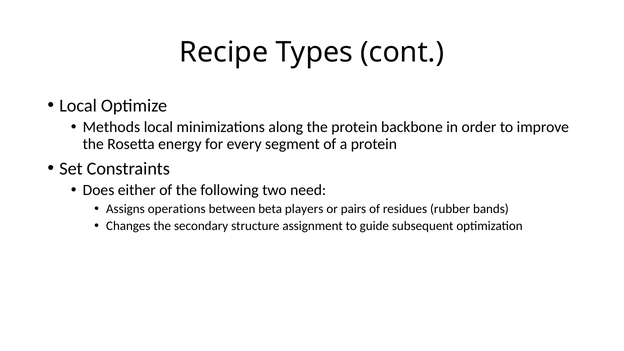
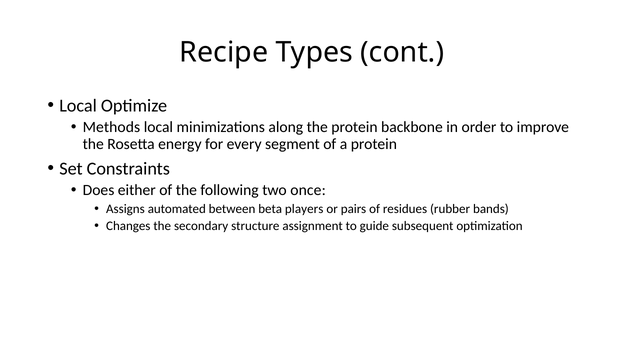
need: need -> once
operations: operations -> automated
